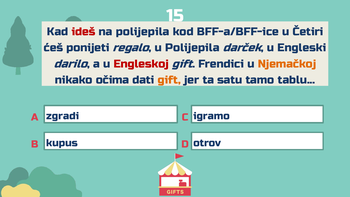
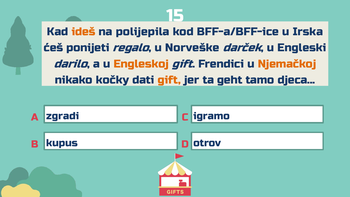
ideš colour: red -> orange
Četiri: Četiri -> Irska
u Polijepila: Polijepila -> Norveške
Engleskoj colour: red -> orange
očima: očima -> kočky
satu: satu -> geht
tablu: tablu -> djeca
